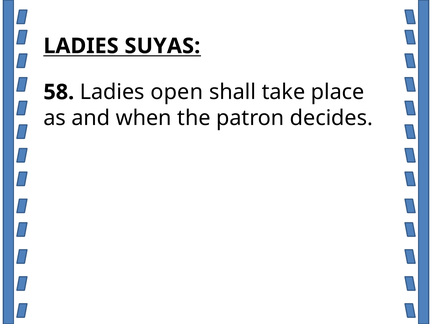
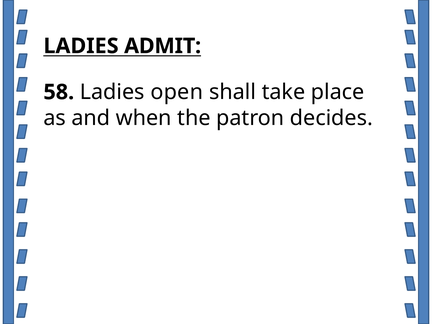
SUYAS: SUYAS -> ADMIT
